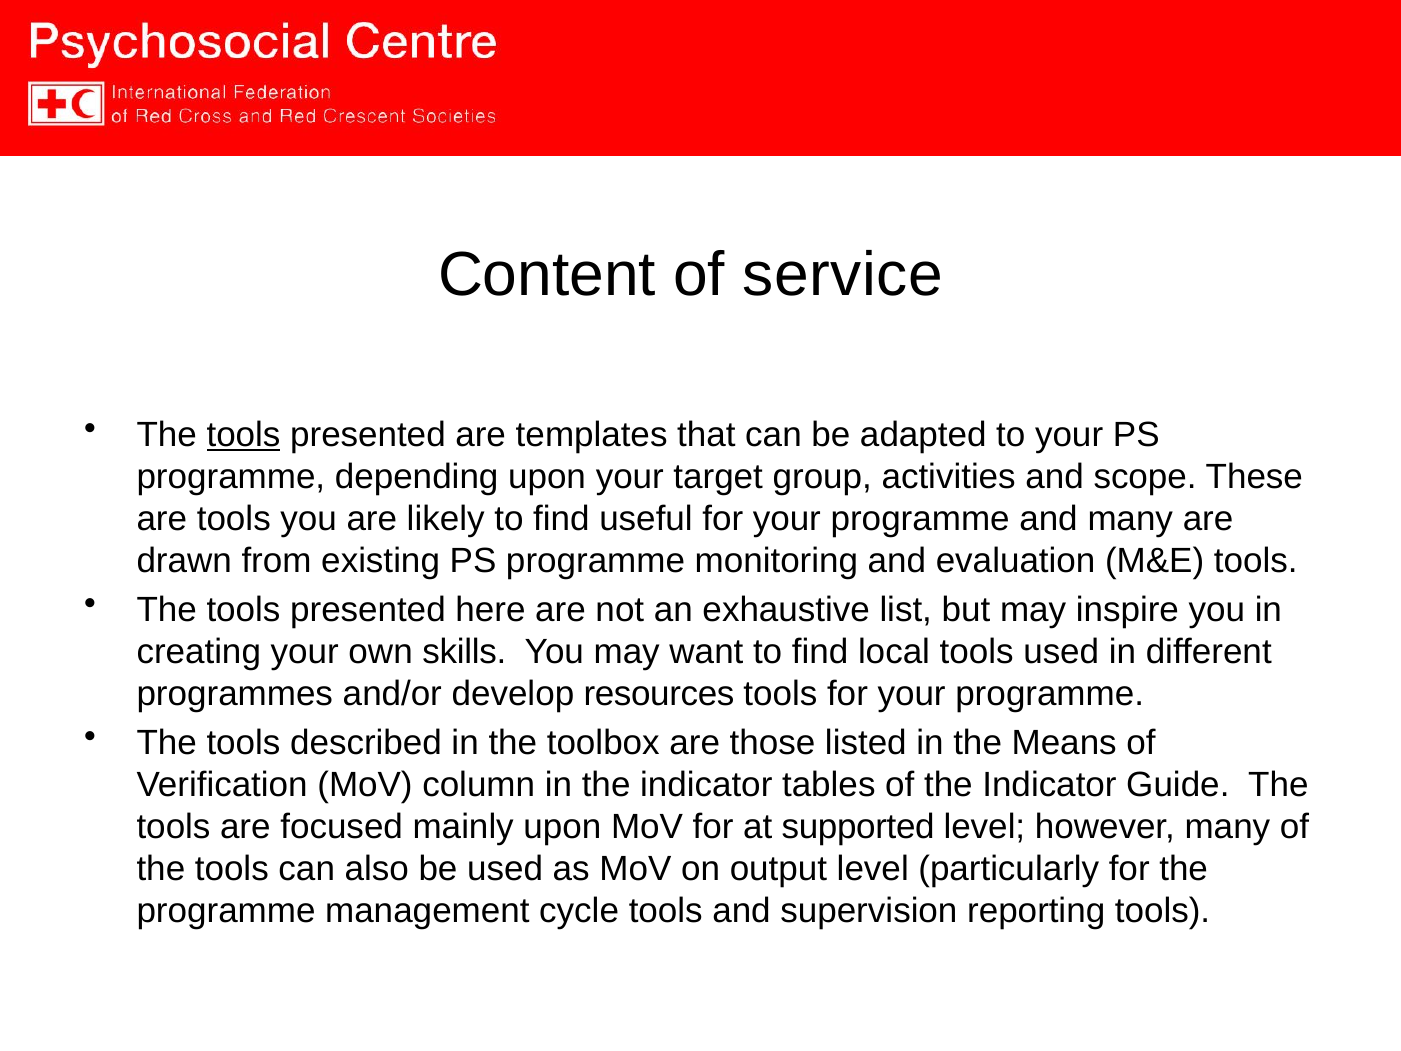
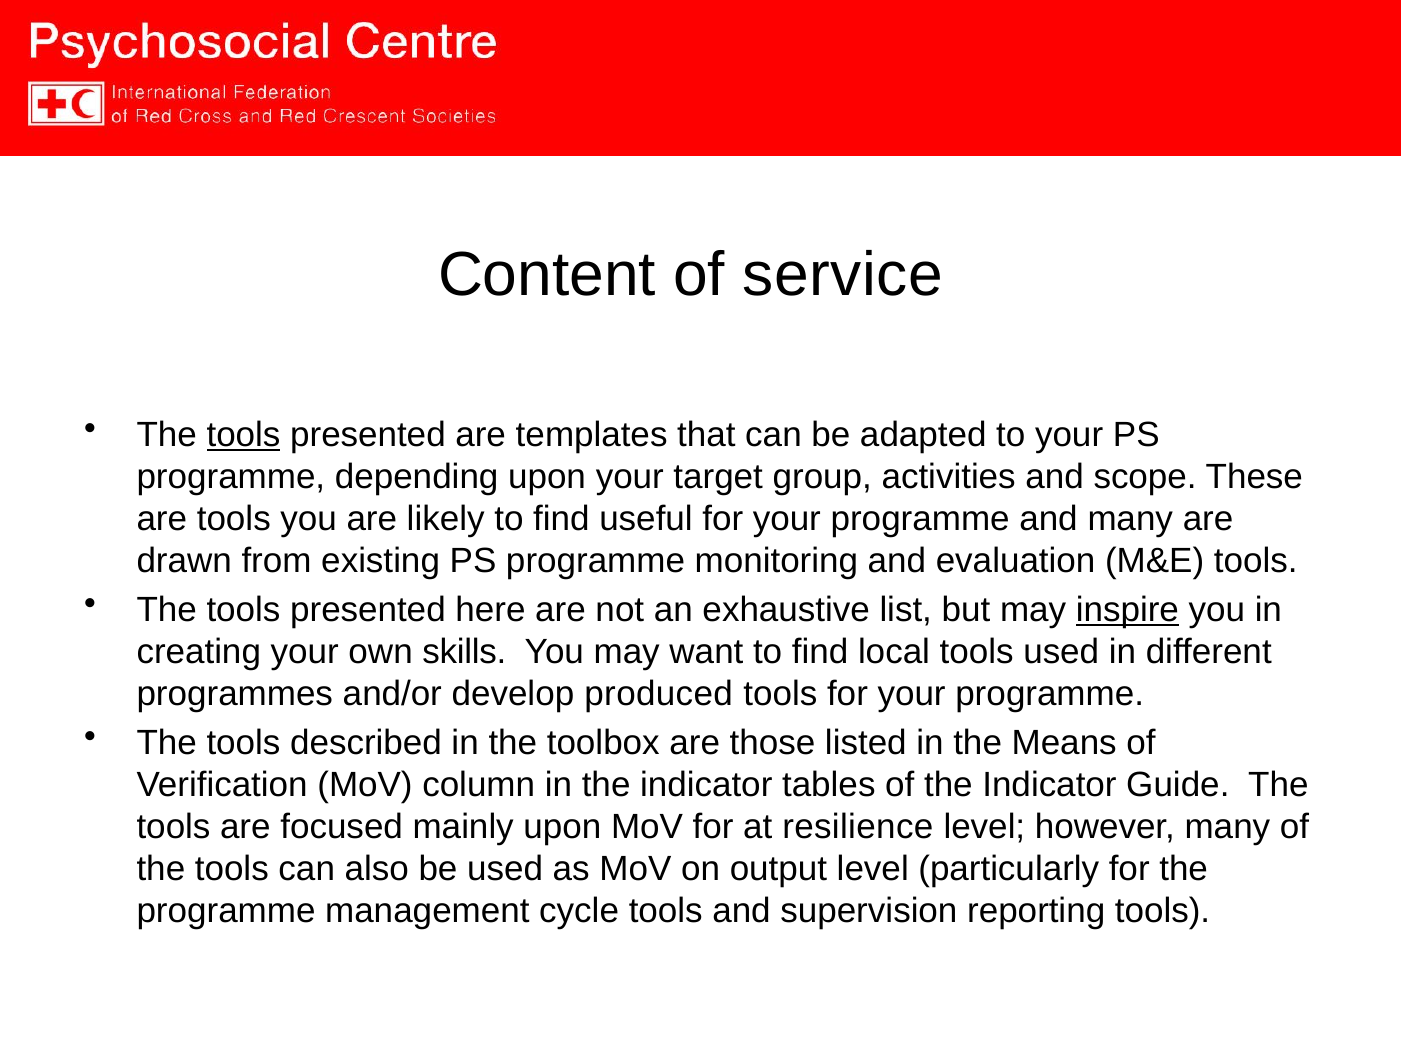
inspire underline: none -> present
resources: resources -> produced
supported: supported -> resilience
